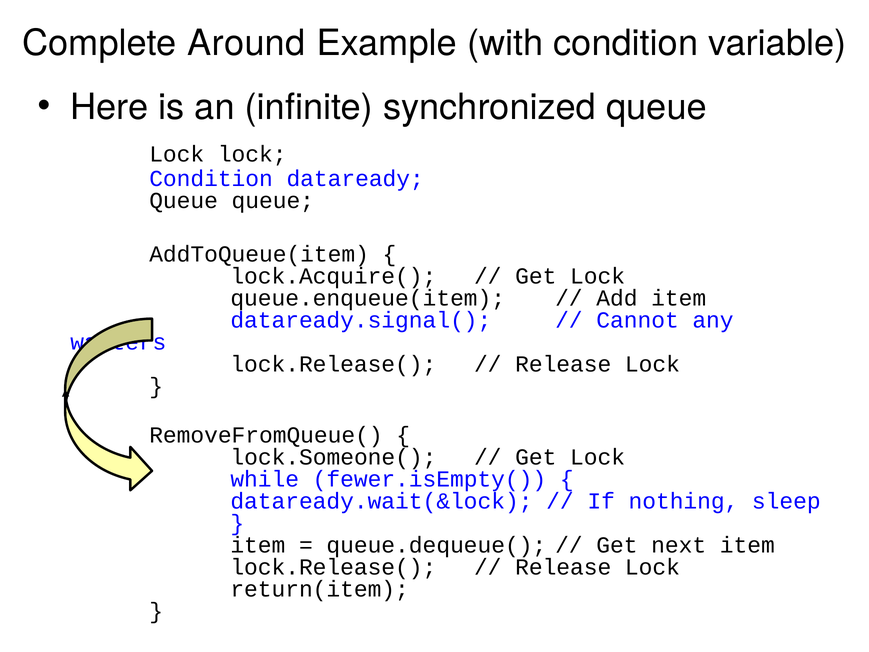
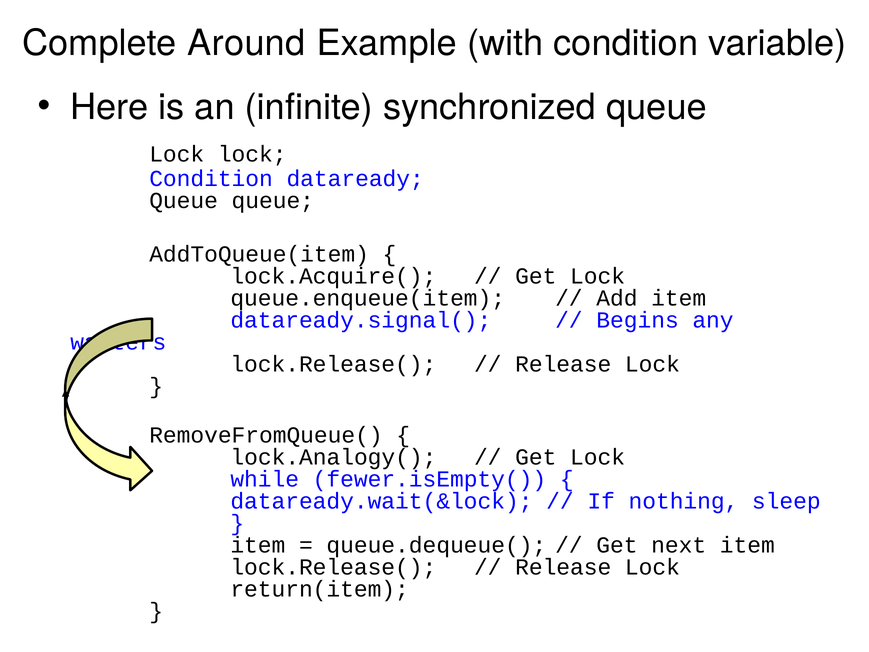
Cannot: Cannot -> Begins
lock.Someone(: lock.Someone( -> lock.Analogy(
